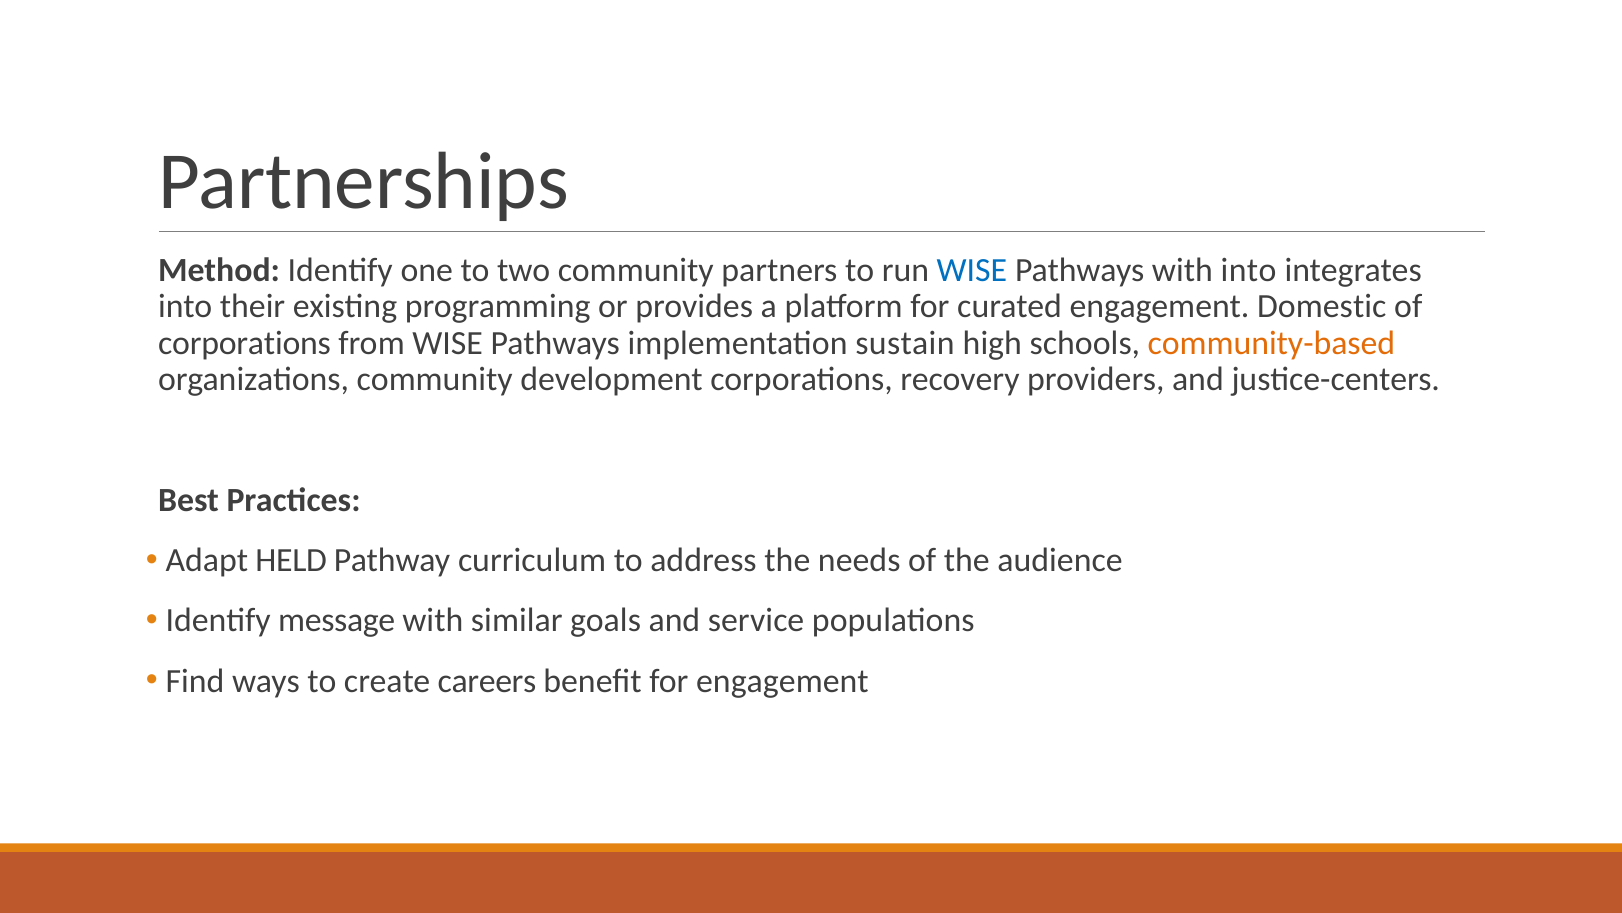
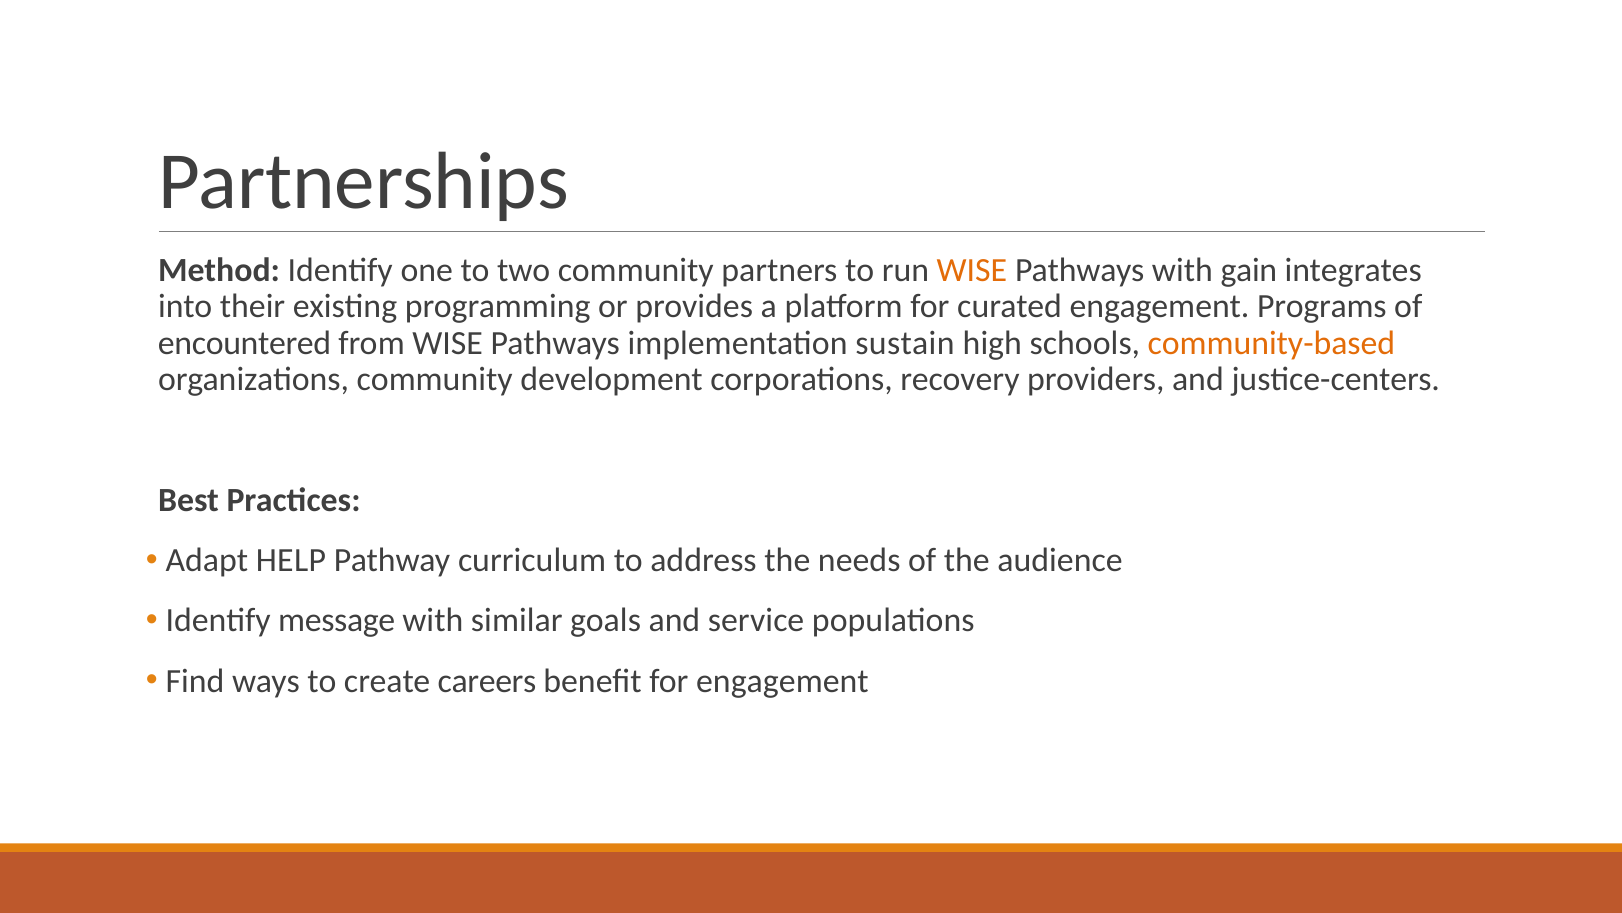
WISE at (972, 270) colour: blue -> orange
with into: into -> gain
Domestic: Domestic -> Programs
corporations at (244, 343): corporations -> encountered
HELD: HELD -> HELP
